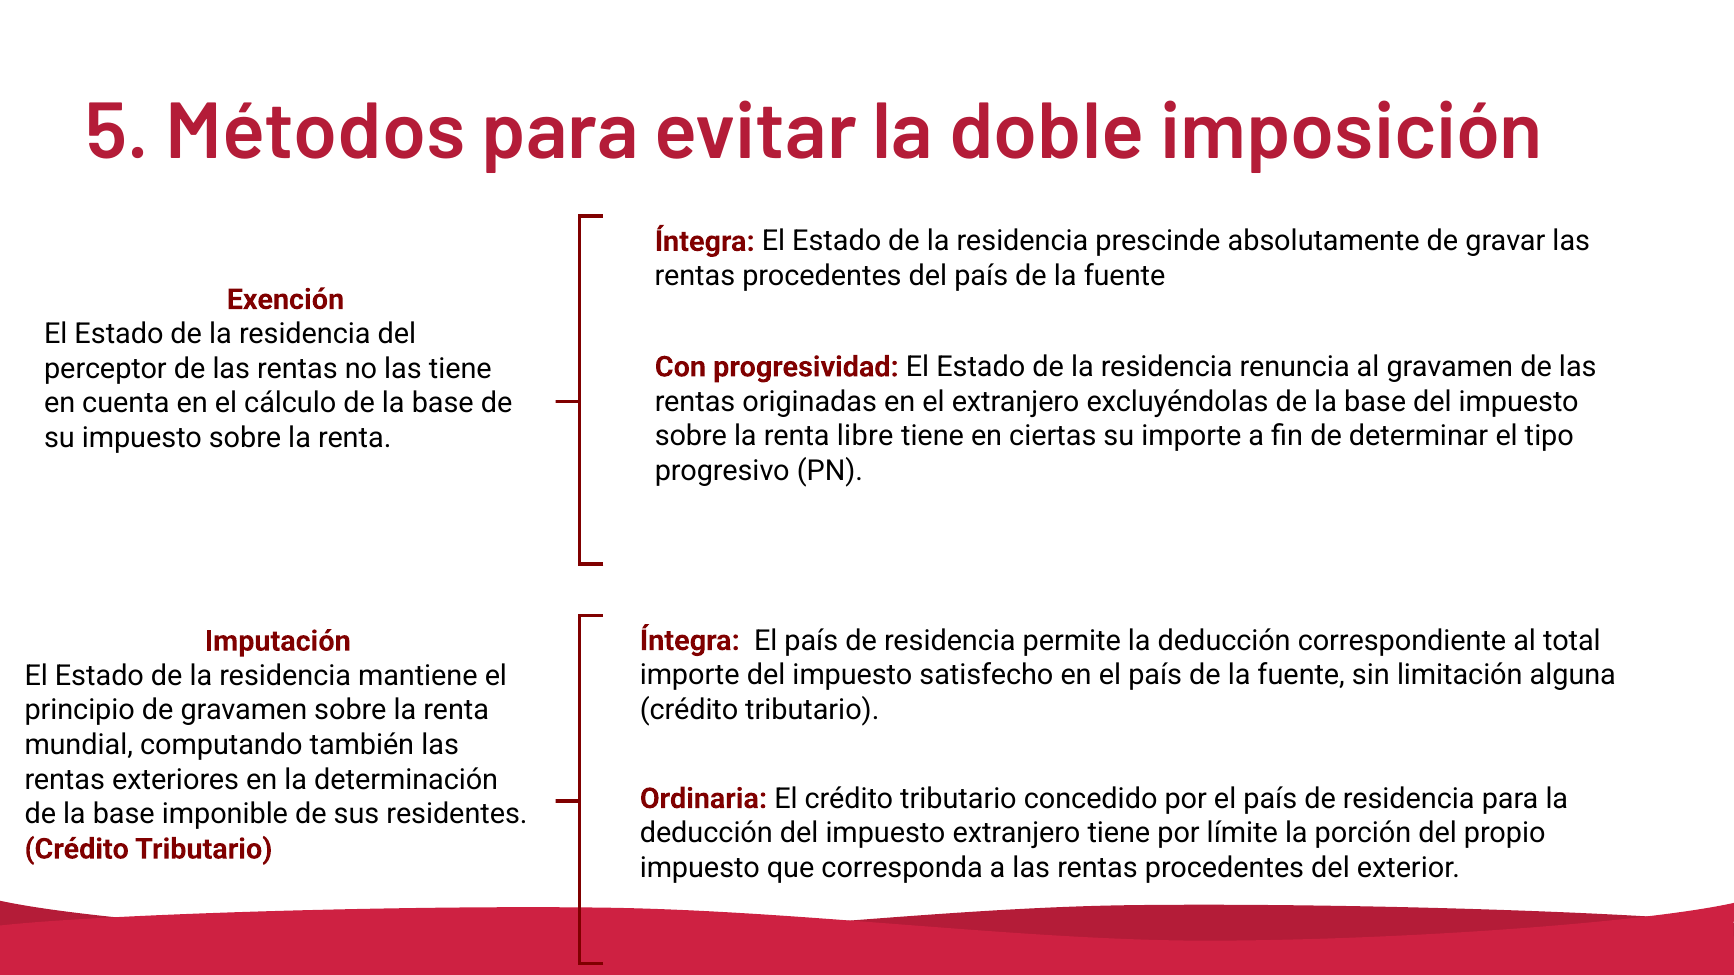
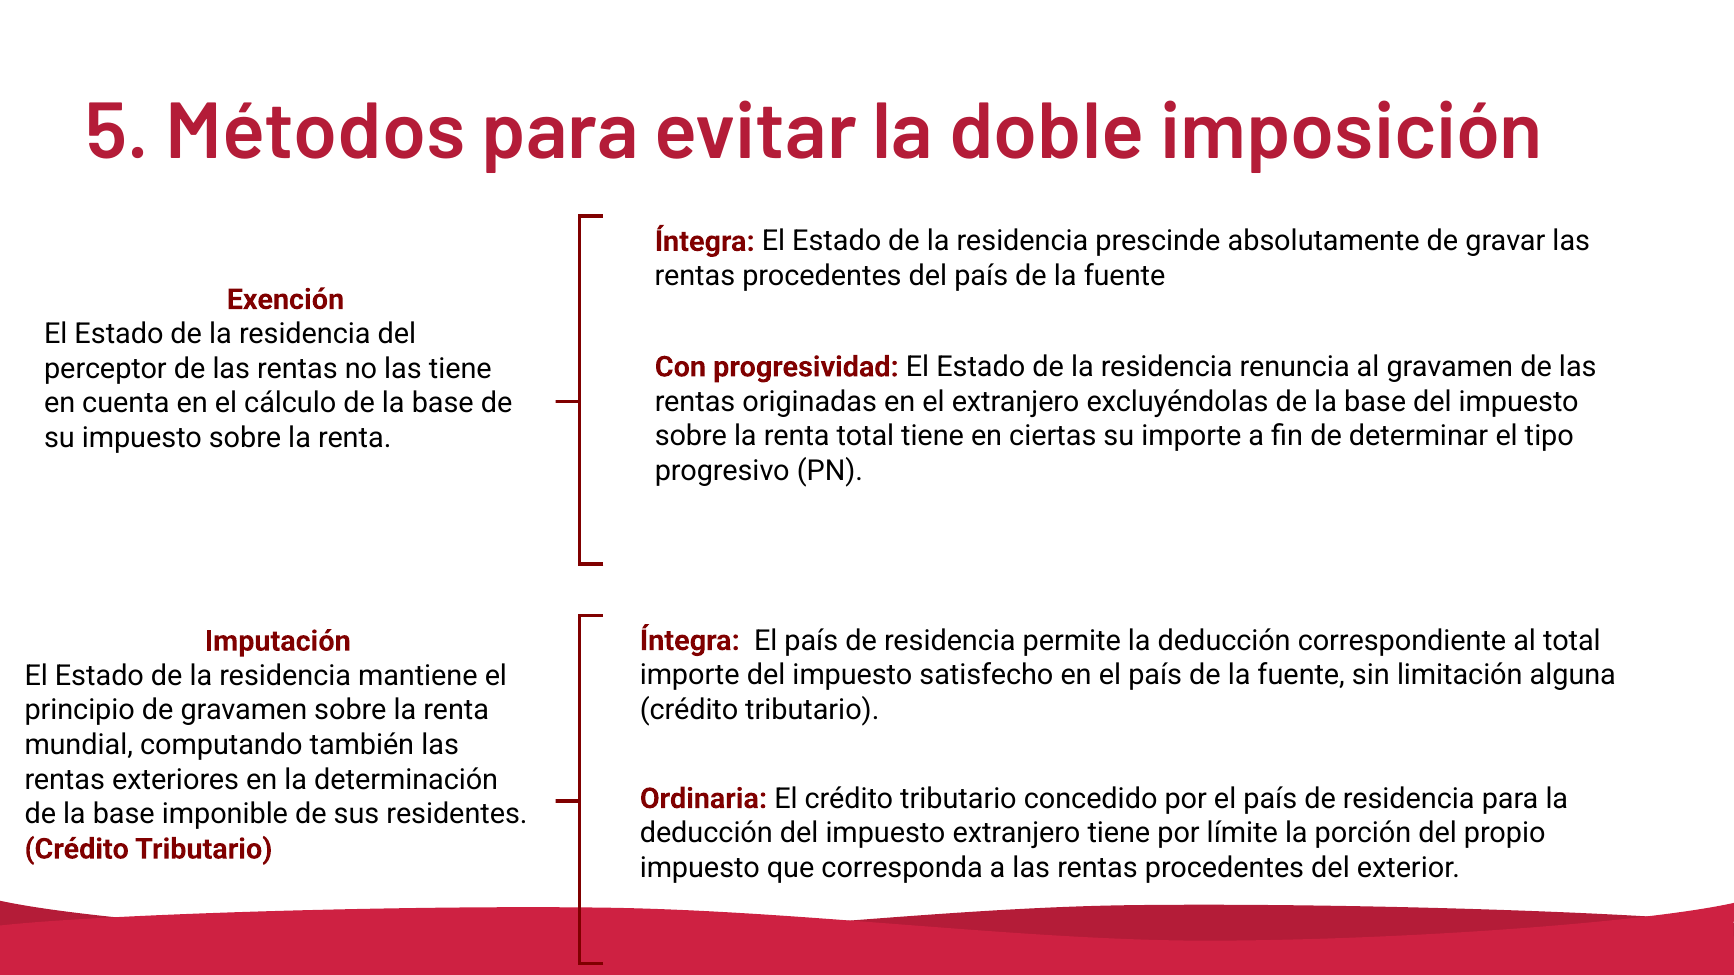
renta libre: libre -> total
